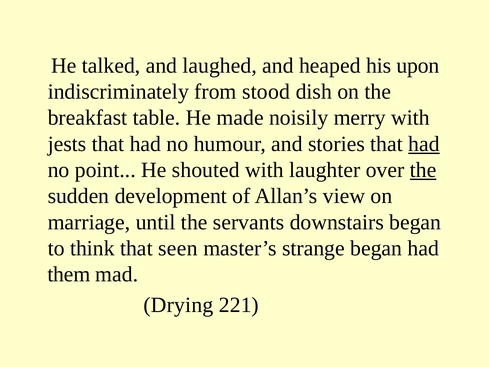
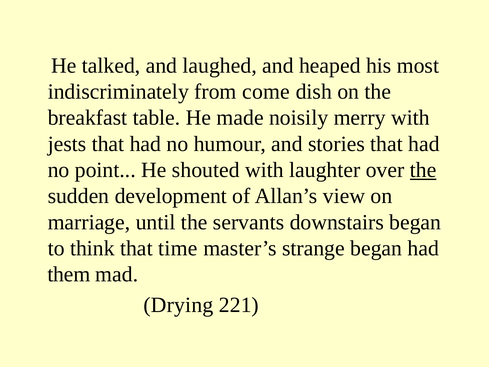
upon: upon -> most
stood: stood -> come
had at (424, 144) underline: present -> none
seen: seen -> time
